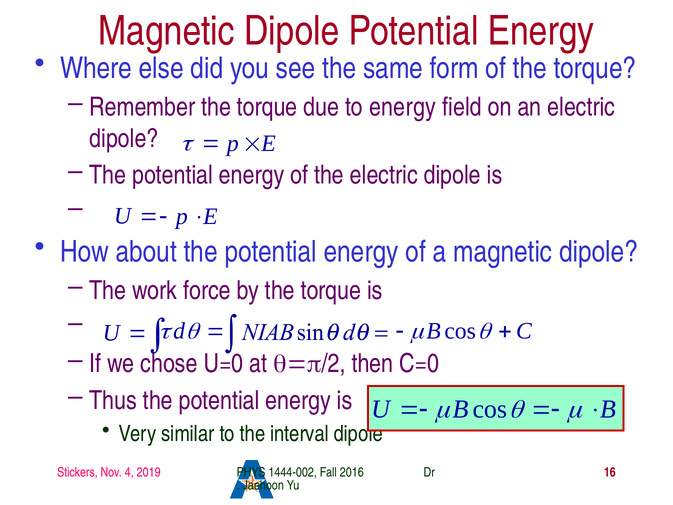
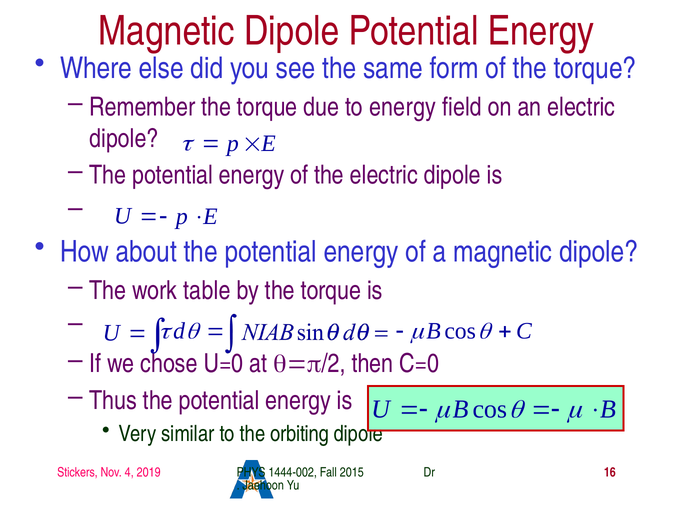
force: force -> table
interval: interval -> orbiting
2016: 2016 -> 2015
